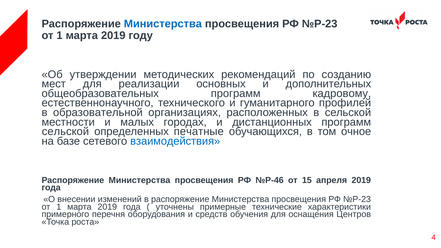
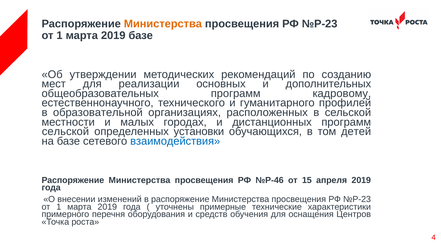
Министерства at (163, 24) colour: blue -> orange
2019 году: году -> базе
печатные: печатные -> установки
очное: очное -> детей
